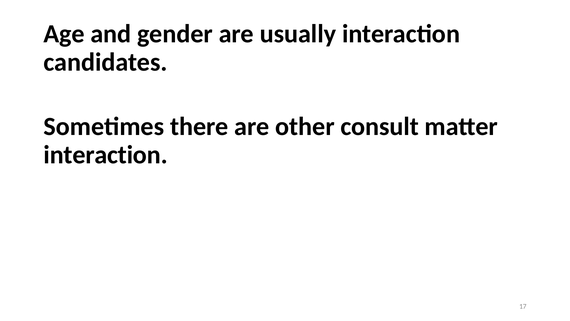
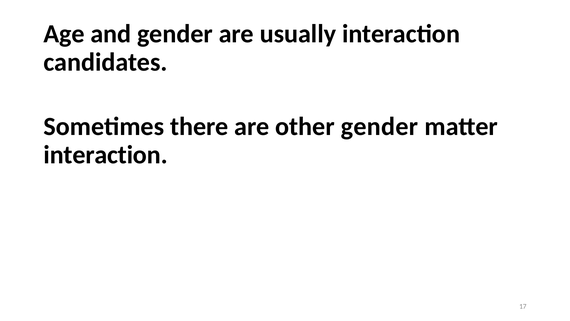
other consult: consult -> gender
